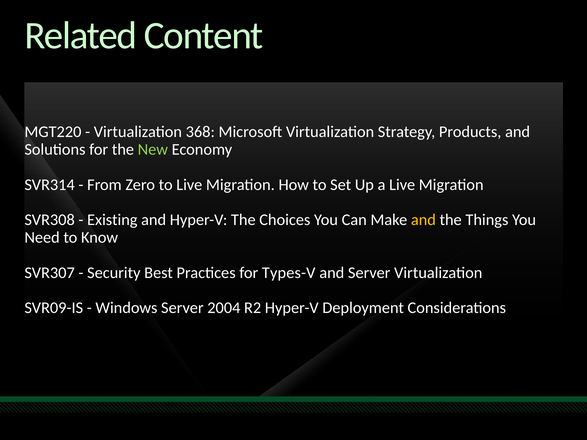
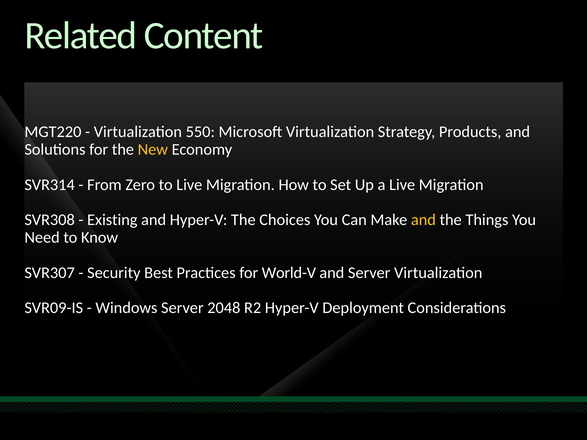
368: 368 -> 550
New colour: light green -> yellow
Types-V: Types-V -> World-V
2004: 2004 -> 2048
